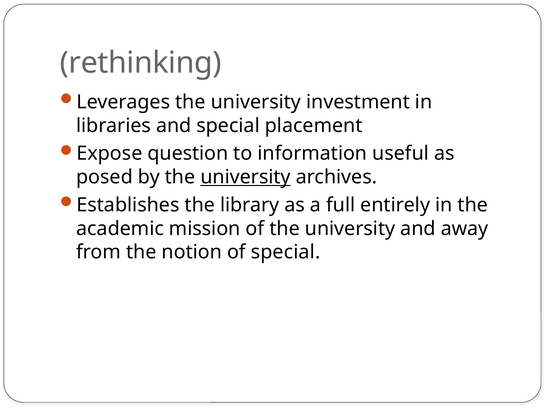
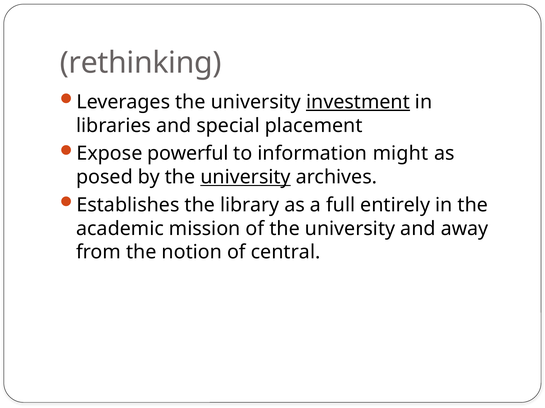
investment underline: none -> present
question: question -> powerful
useful: useful -> might
of special: special -> central
